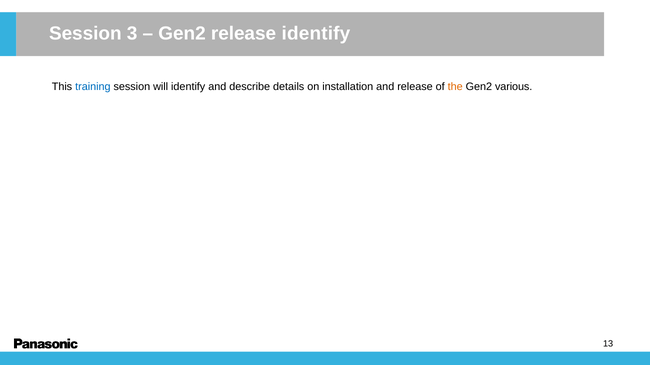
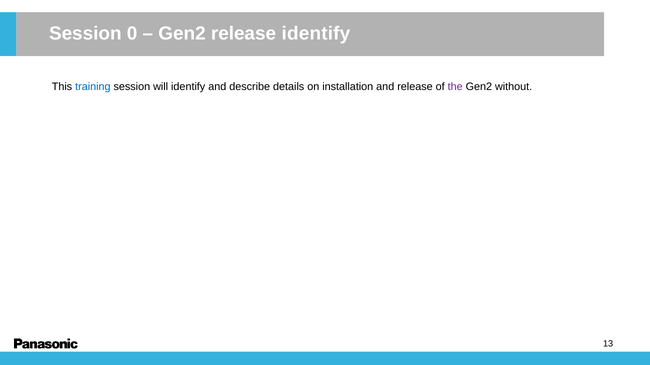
3: 3 -> 0
the colour: orange -> purple
various: various -> without
